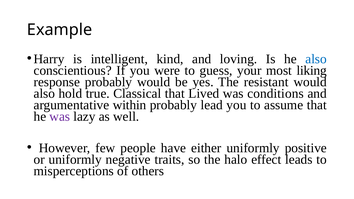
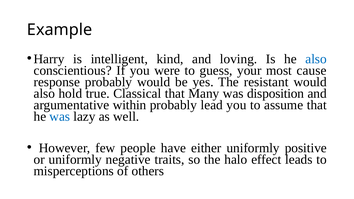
liking: liking -> cause
Lived: Lived -> Many
conditions: conditions -> disposition
was at (60, 116) colour: purple -> blue
